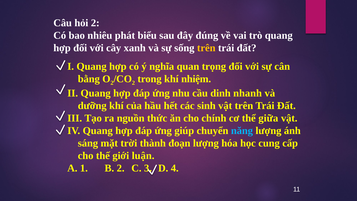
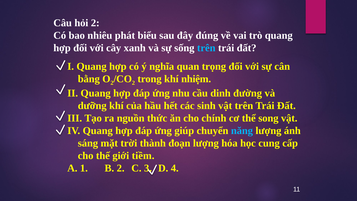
trên at (206, 48) colour: yellow -> light blue
nhanh: nhanh -> đường
giữa: giữa -> song
luận: luận -> tiềm
